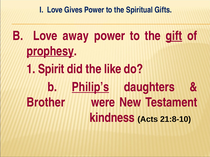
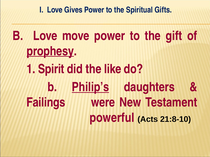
away: away -> move
gift underline: present -> none
Brother: Brother -> Failings
kindness: kindness -> powerful
